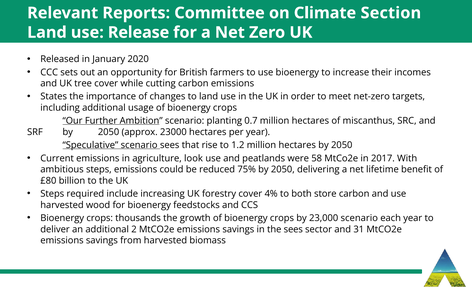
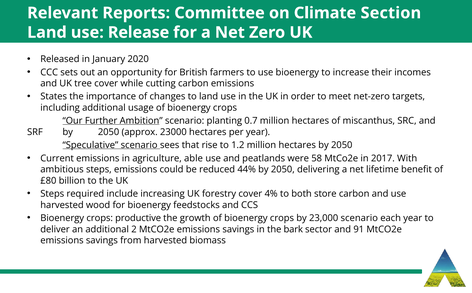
look: look -> able
75%: 75% -> 44%
thousands: thousands -> productive
the sees: sees -> bark
31: 31 -> 91
